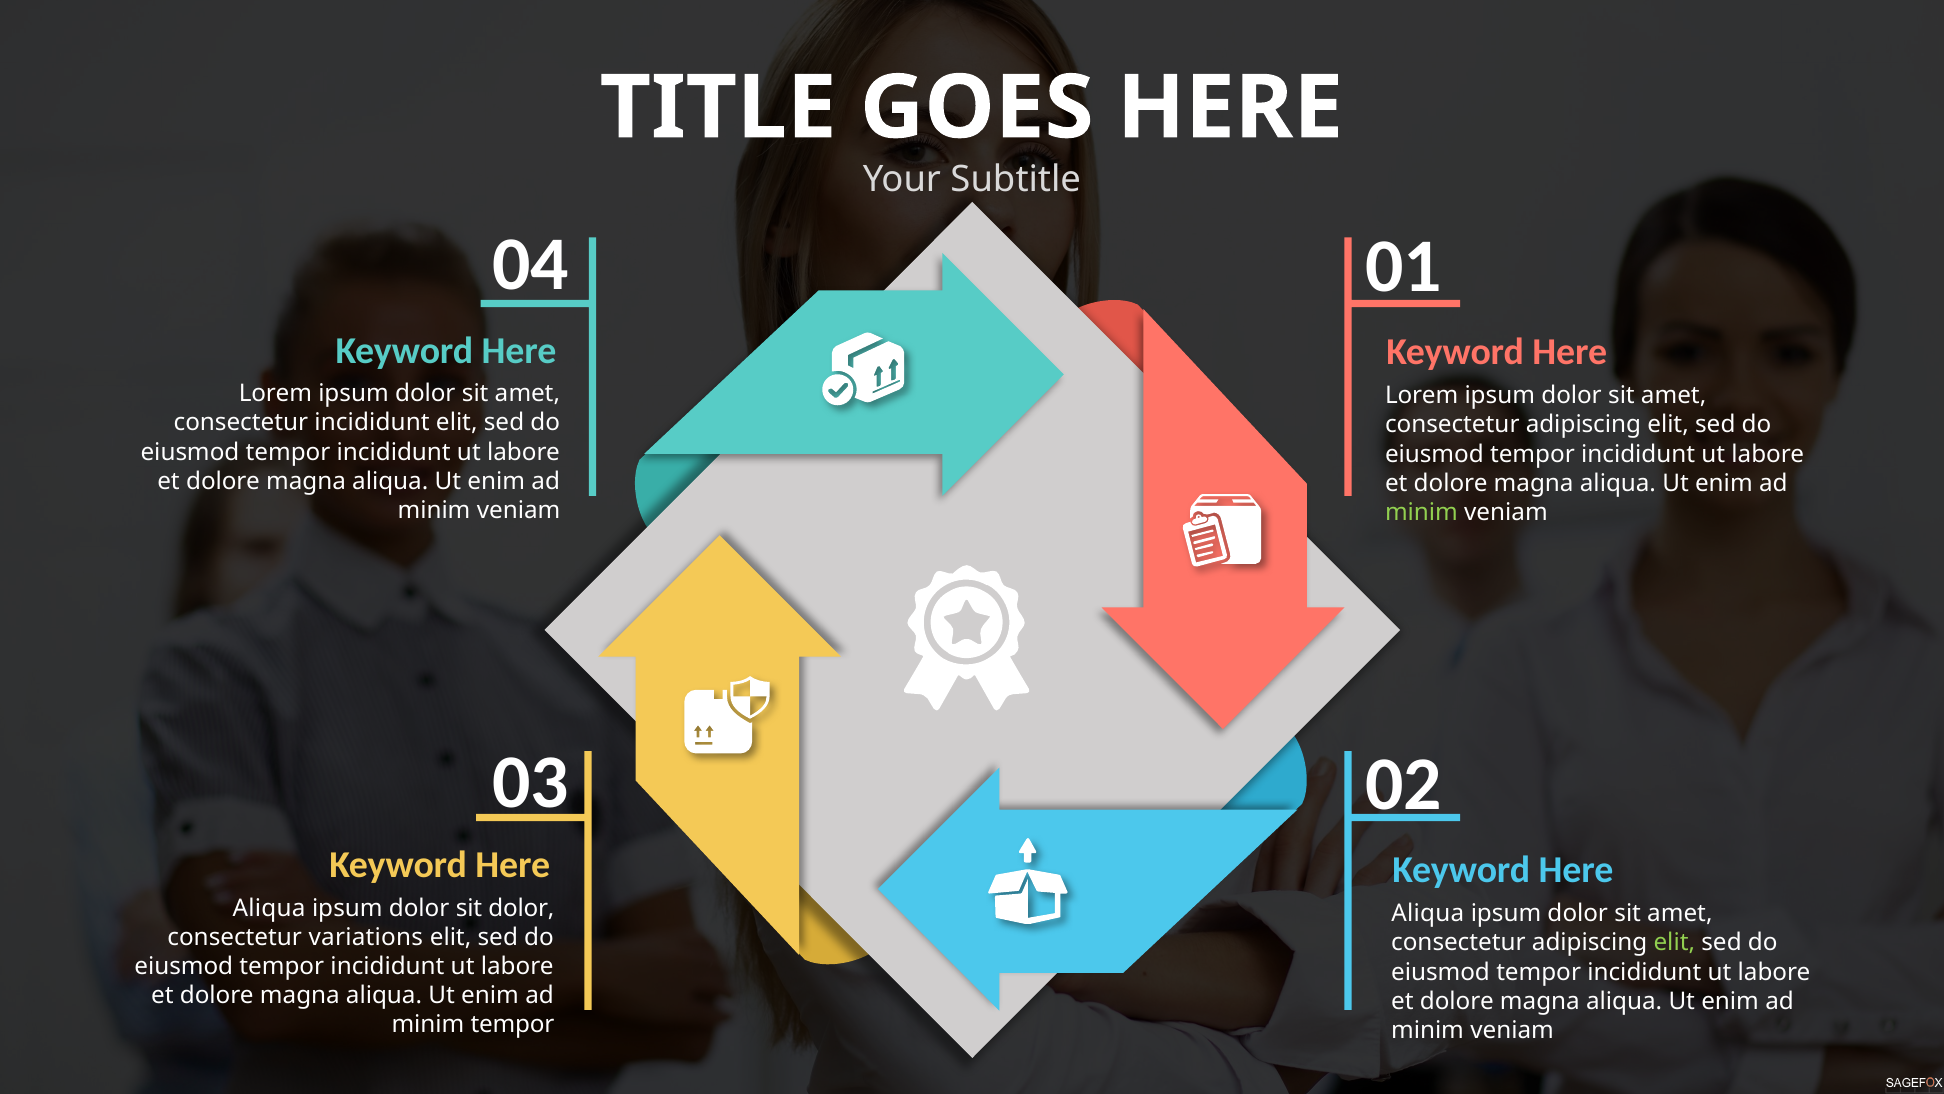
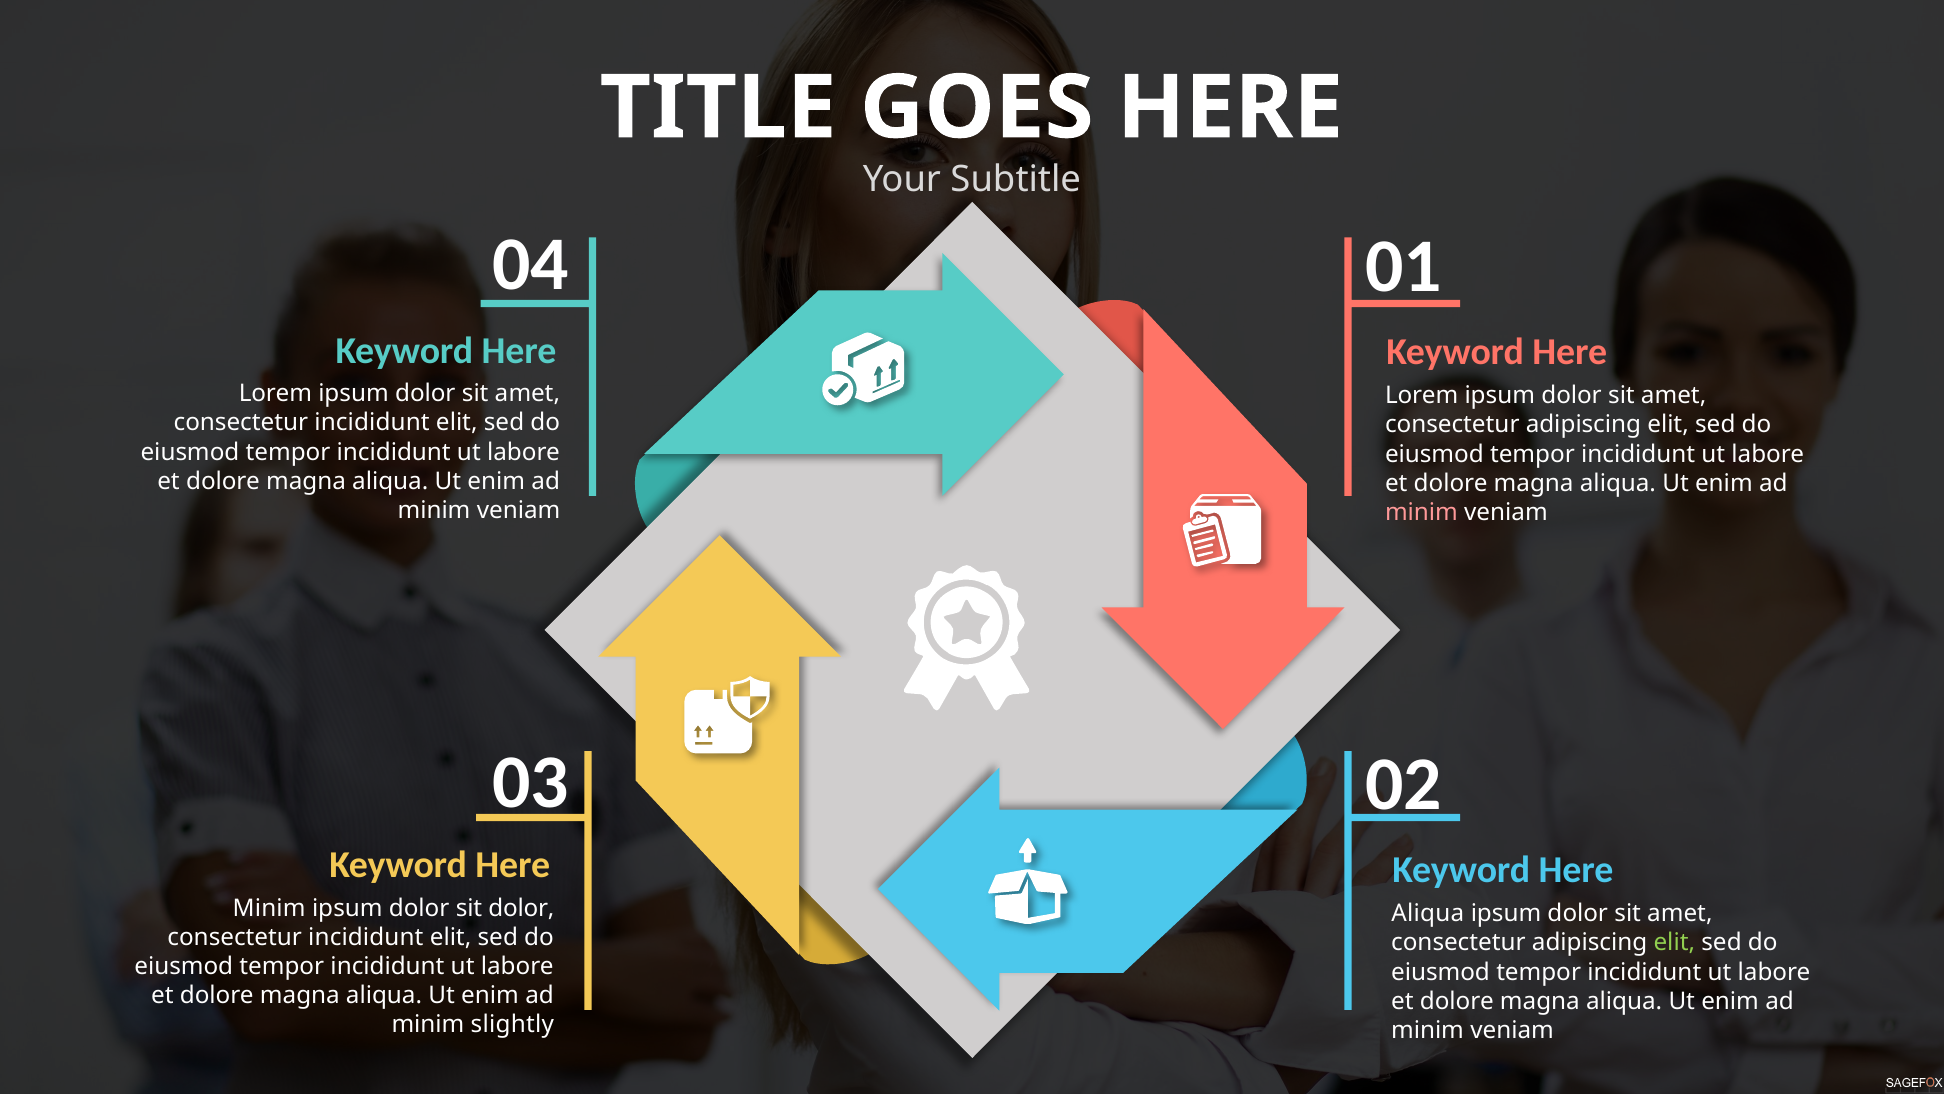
minim at (1421, 512) colour: light green -> pink
Aliqua at (269, 908): Aliqua -> Minim
variations at (366, 937): variations -> incididunt
minim tempor: tempor -> slightly
